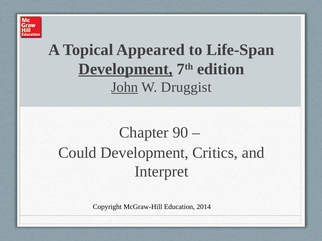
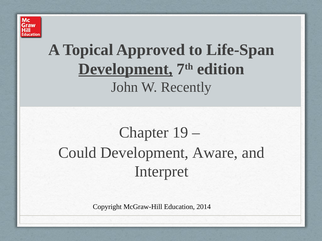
Appeared: Appeared -> Approved
John underline: present -> none
Druggist: Druggist -> Recently
90: 90 -> 19
Critics: Critics -> Aware
